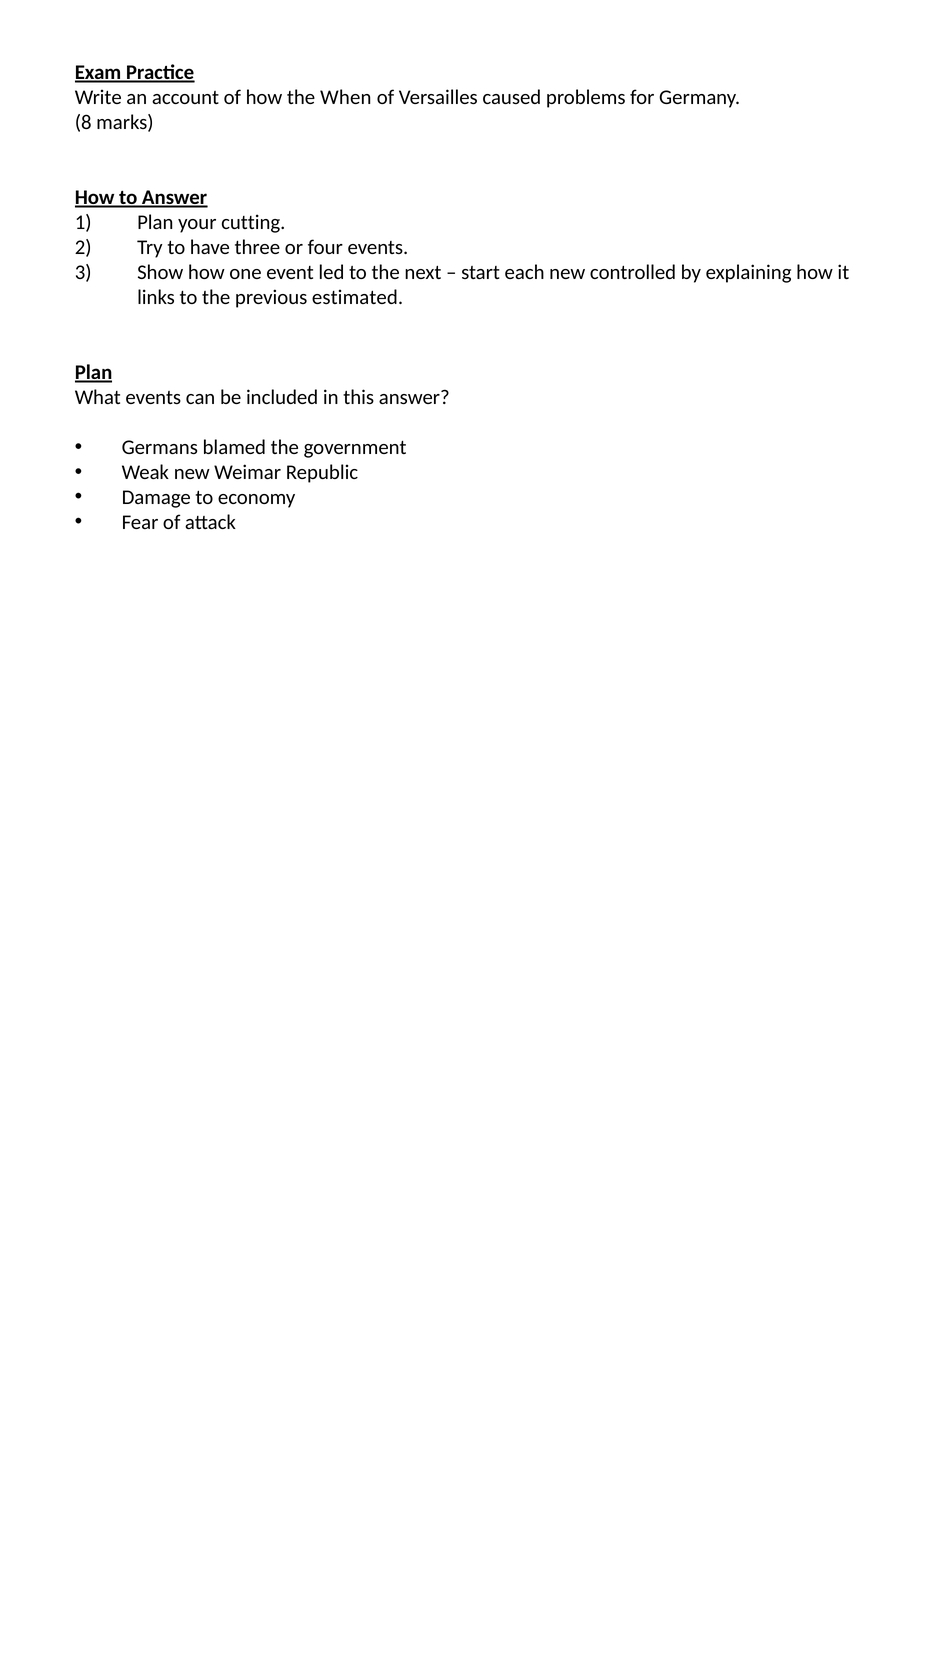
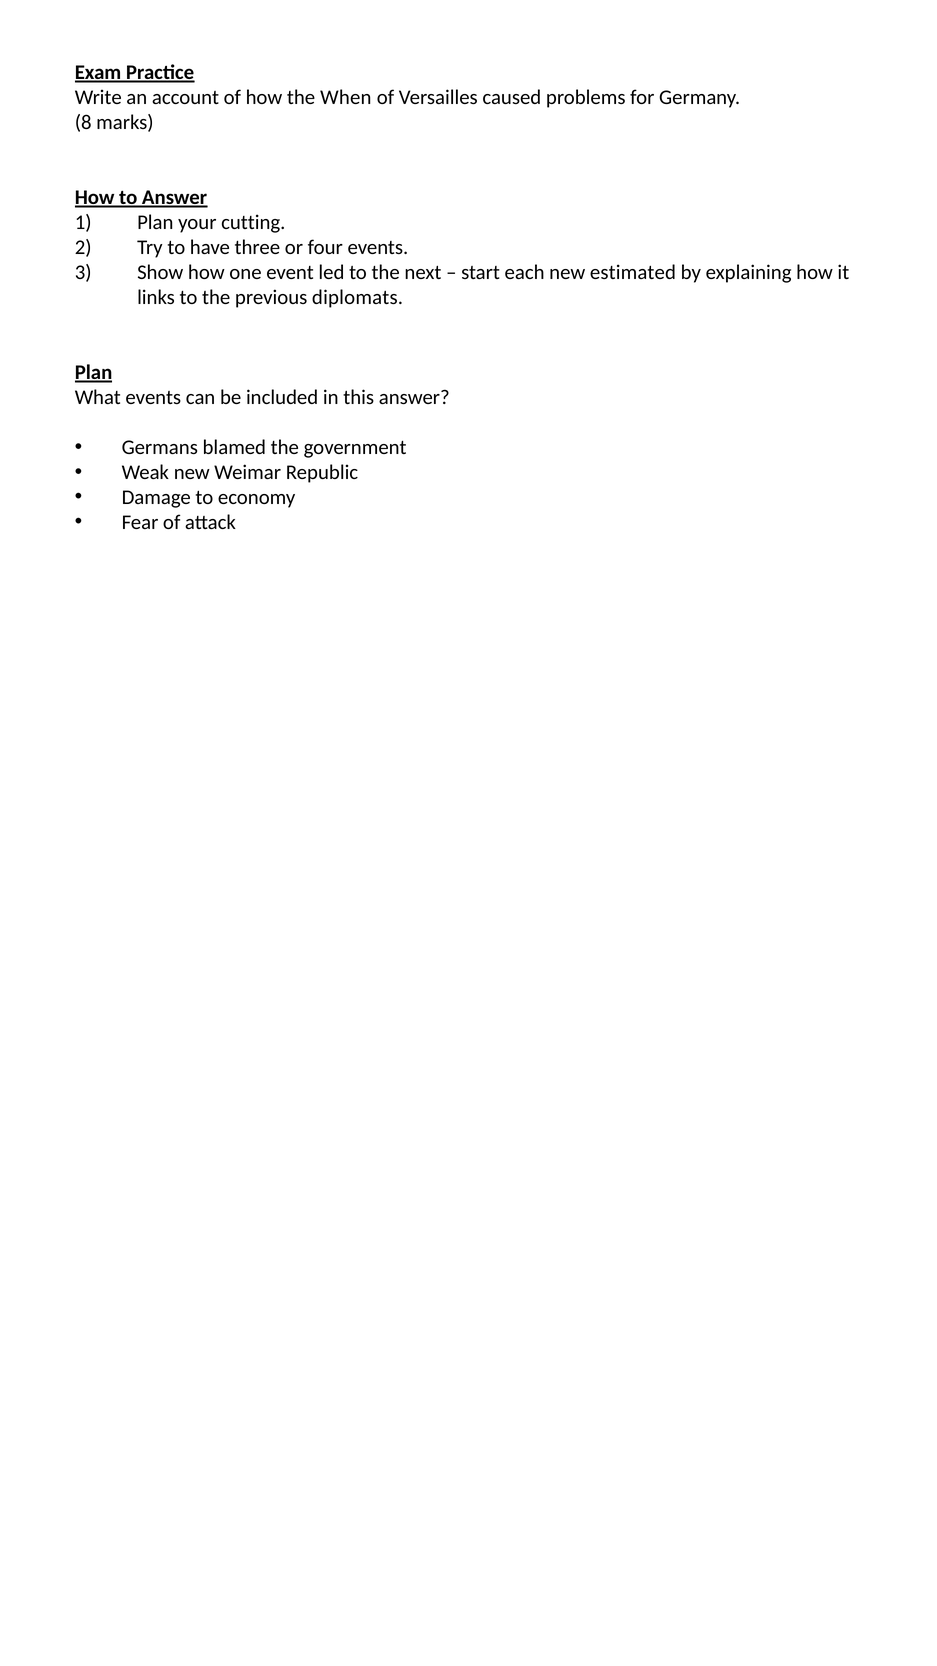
controlled: controlled -> estimated
estimated: estimated -> diplomats
